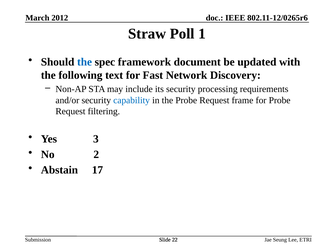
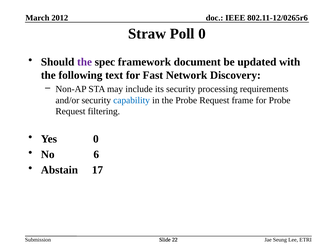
Poll 1: 1 -> 0
the at (85, 62) colour: blue -> purple
Yes 3: 3 -> 0
2: 2 -> 6
